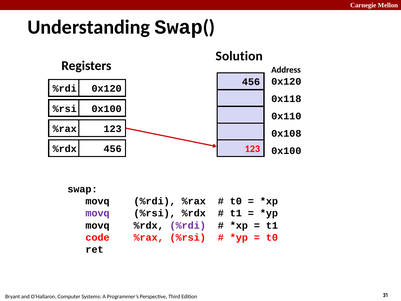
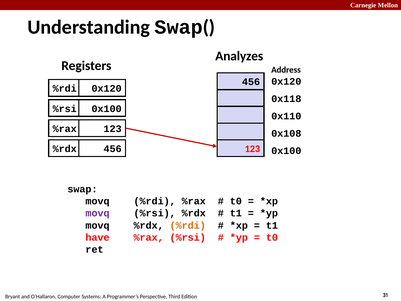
Solution: Solution -> Analyzes
%rdi at (188, 225) colour: purple -> orange
code: code -> have
